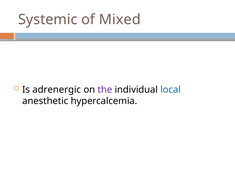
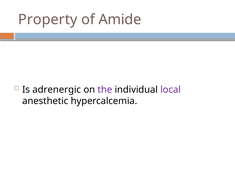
Systemic: Systemic -> Property
Mixed: Mixed -> Amide
local colour: blue -> purple
